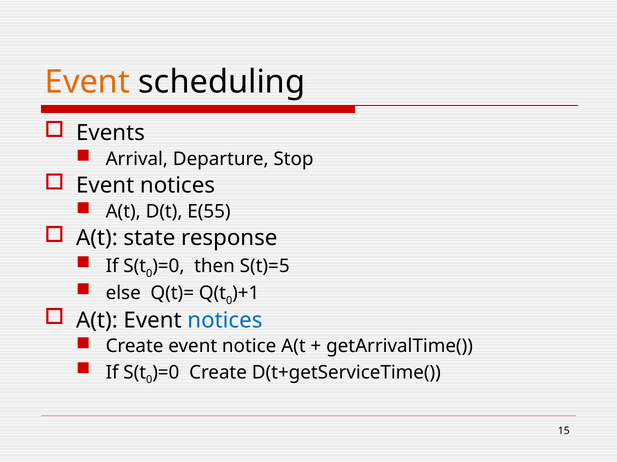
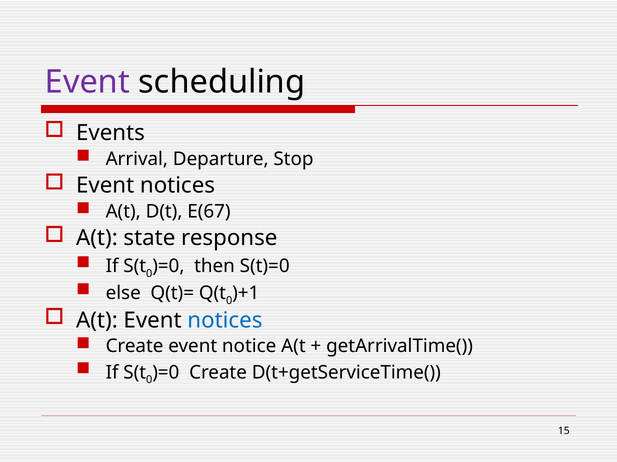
Event at (87, 82) colour: orange -> purple
E(55: E(55 -> E(67
S(t)=5: S(t)=5 -> S(t)=0
